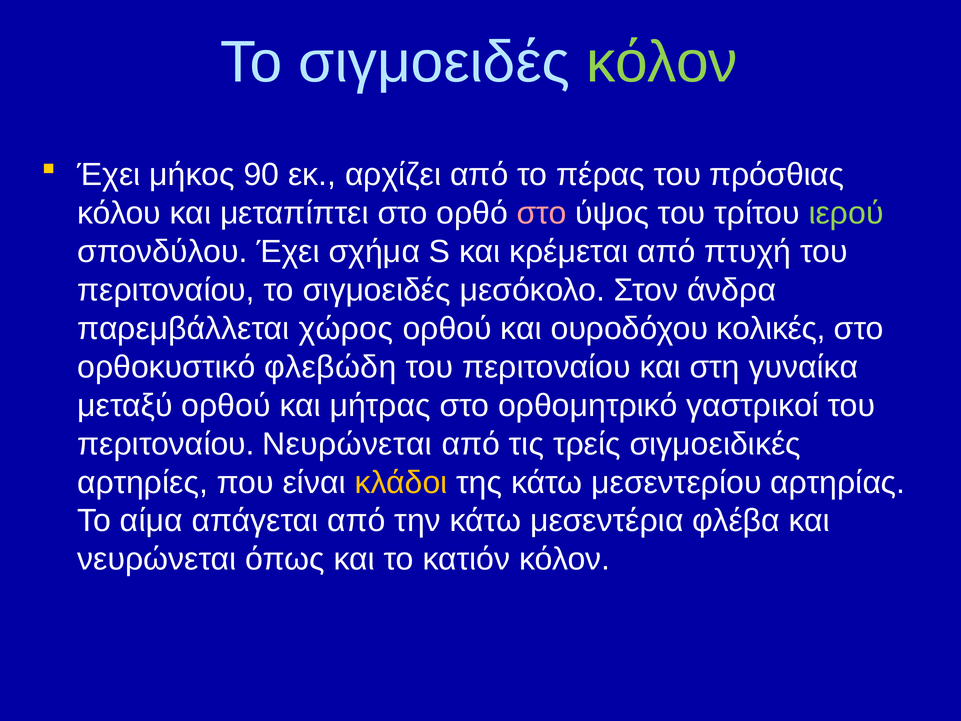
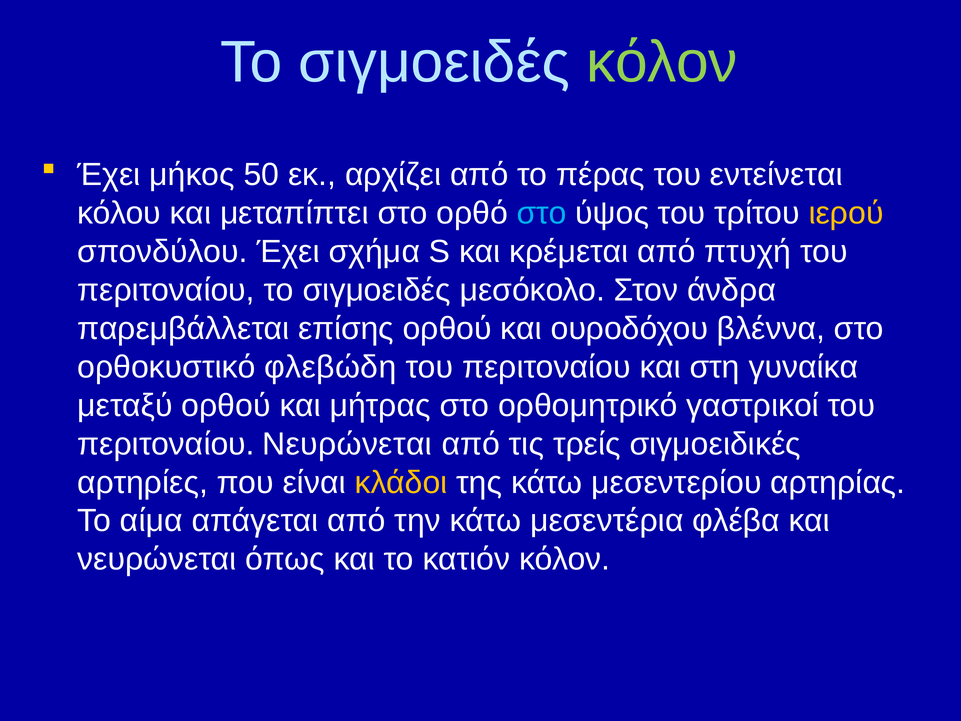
90: 90 -> 50
πρόσθιας: πρόσθιας -> εντείνεται
στο at (542, 213) colour: pink -> light blue
ιερού colour: light green -> yellow
χώρος: χώρος -> επίσης
κολικές: κολικές -> βλέννα
